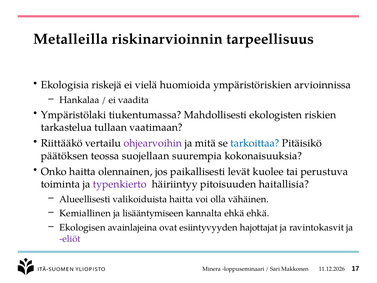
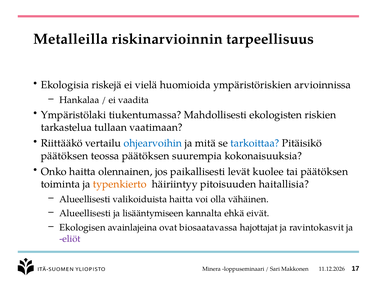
ohjearvoihin colour: purple -> blue
teossa suojellaan: suojellaan -> päätöksen
tai perustuva: perustuva -> päätöksen
typenkierto colour: purple -> orange
Kemiallinen at (85, 213): Kemiallinen -> Alueellisesti
ehkä ehkä: ehkä -> eivät
esiintyvyyden: esiintyvyyden -> biosaatavassa
